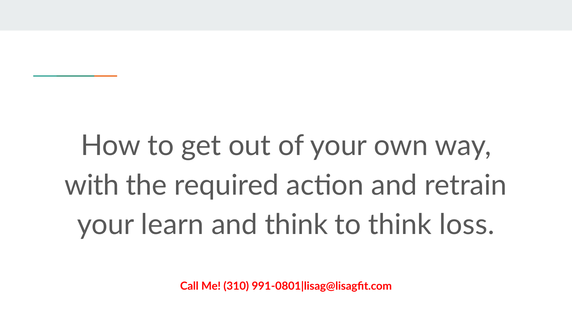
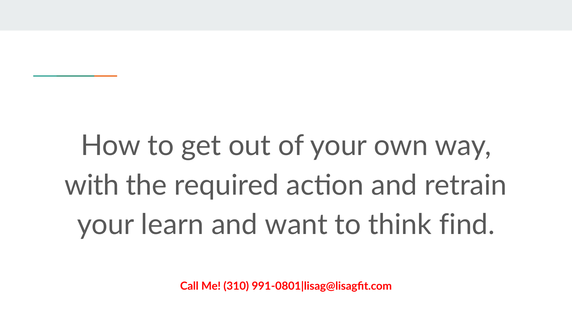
and think: think -> want
loss: loss -> find
